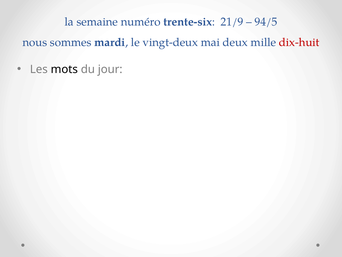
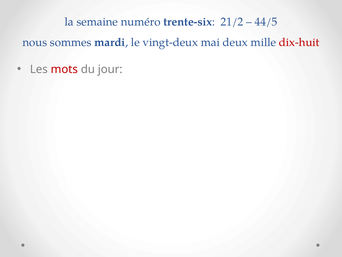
21/9: 21/9 -> 21/2
94/5: 94/5 -> 44/5
mots colour: black -> red
